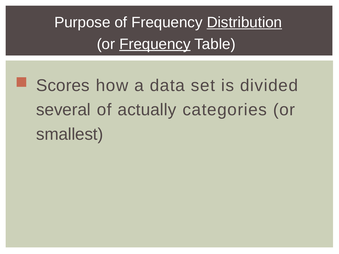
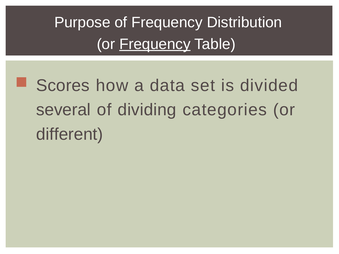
Distribution underline: present -> none
actually: actually -> dividing
smallest: smallest -> different
